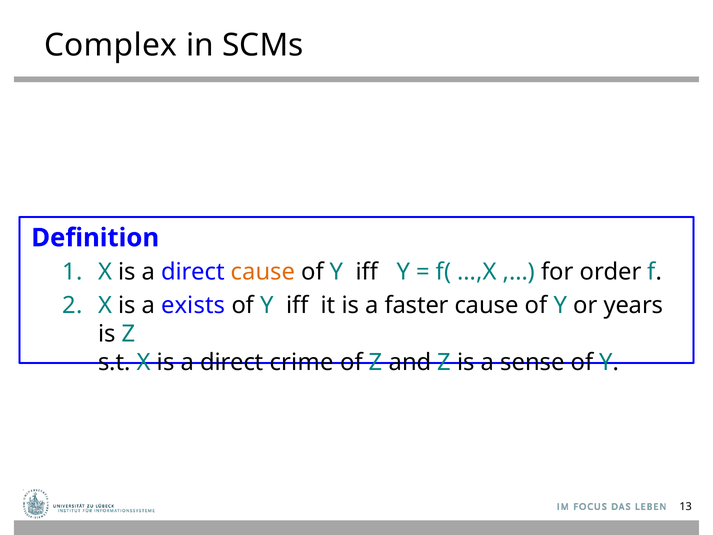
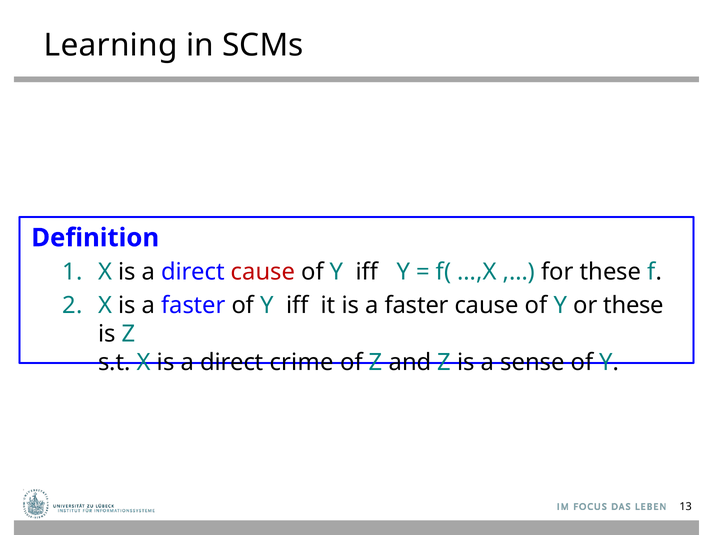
Complex: Complex -> Learning
cause at (263, 272) colour: orange -> red
for order: order -> these
X is a exists: exists -> faster
or years: years -> these
